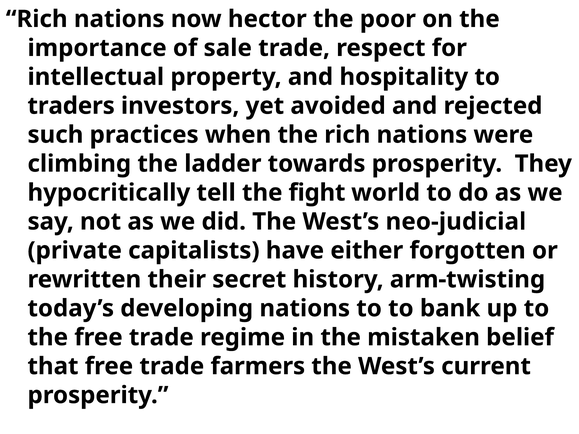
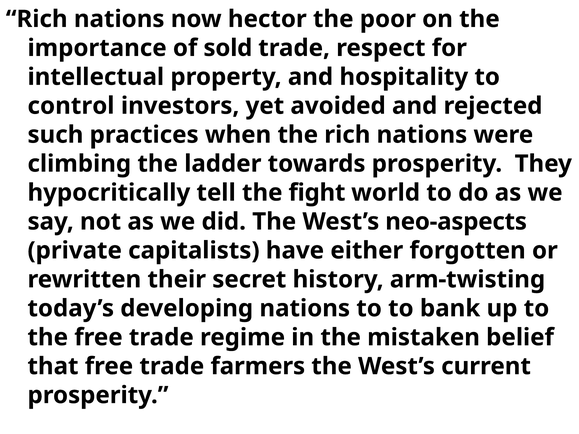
sale: sale -> sold
traders: traders -> control
neo-judicial: neo-judicial -> neo-aspects
